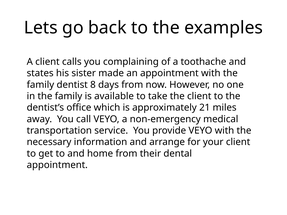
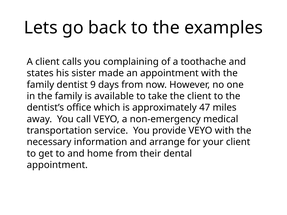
8: 8 -> 9
21: 21 -> 47
